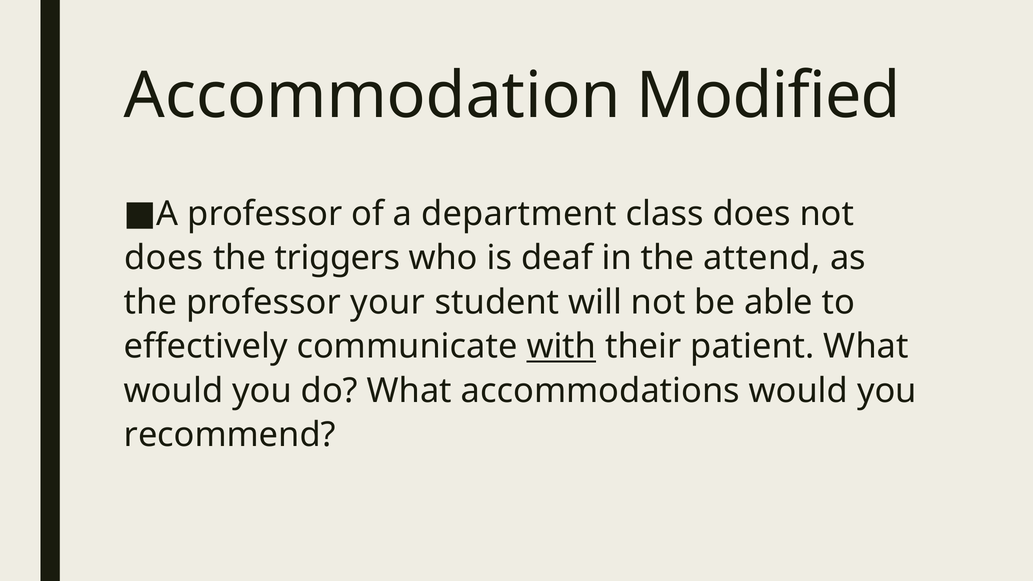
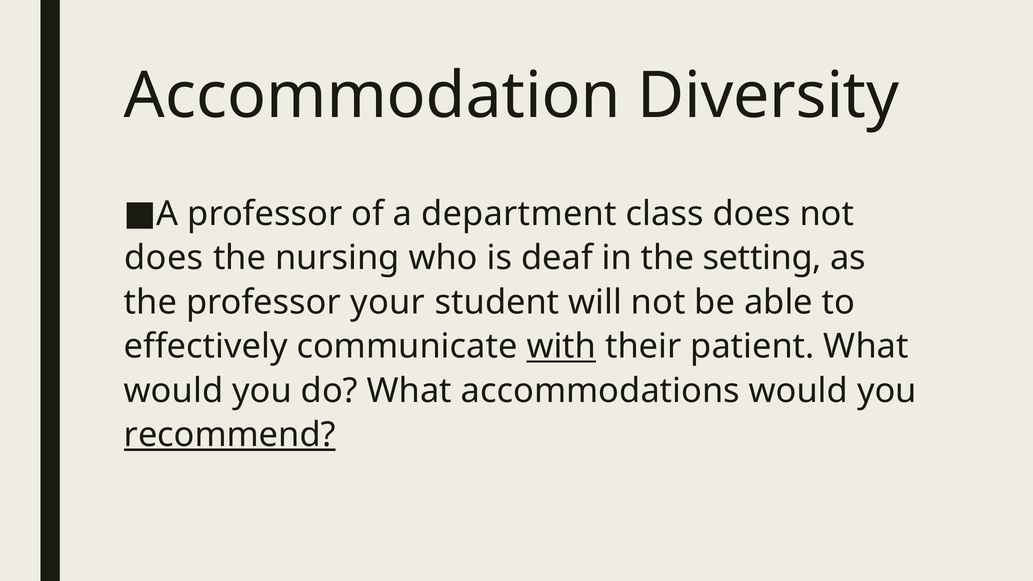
Modified: Modified -> Diversity
triggers: triggers -> nursing
attend: attend -> setting
recommend underline: none -> present
